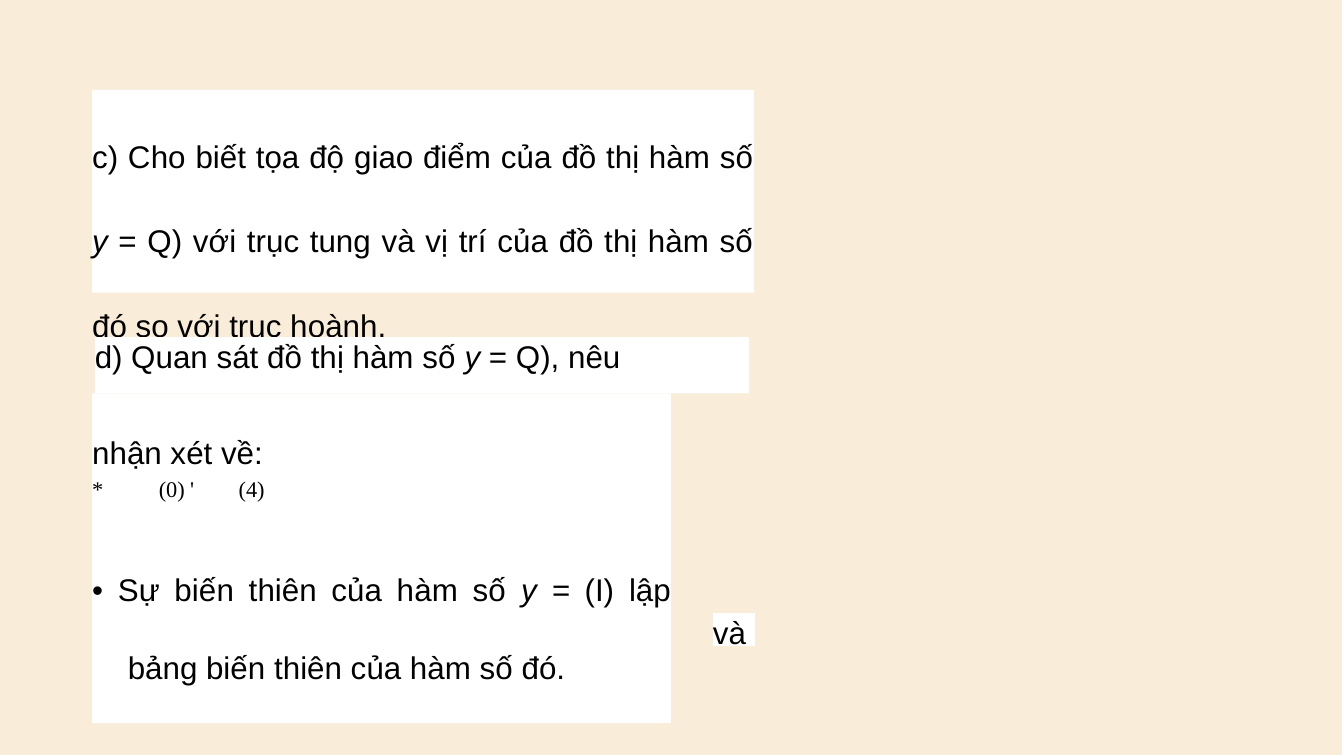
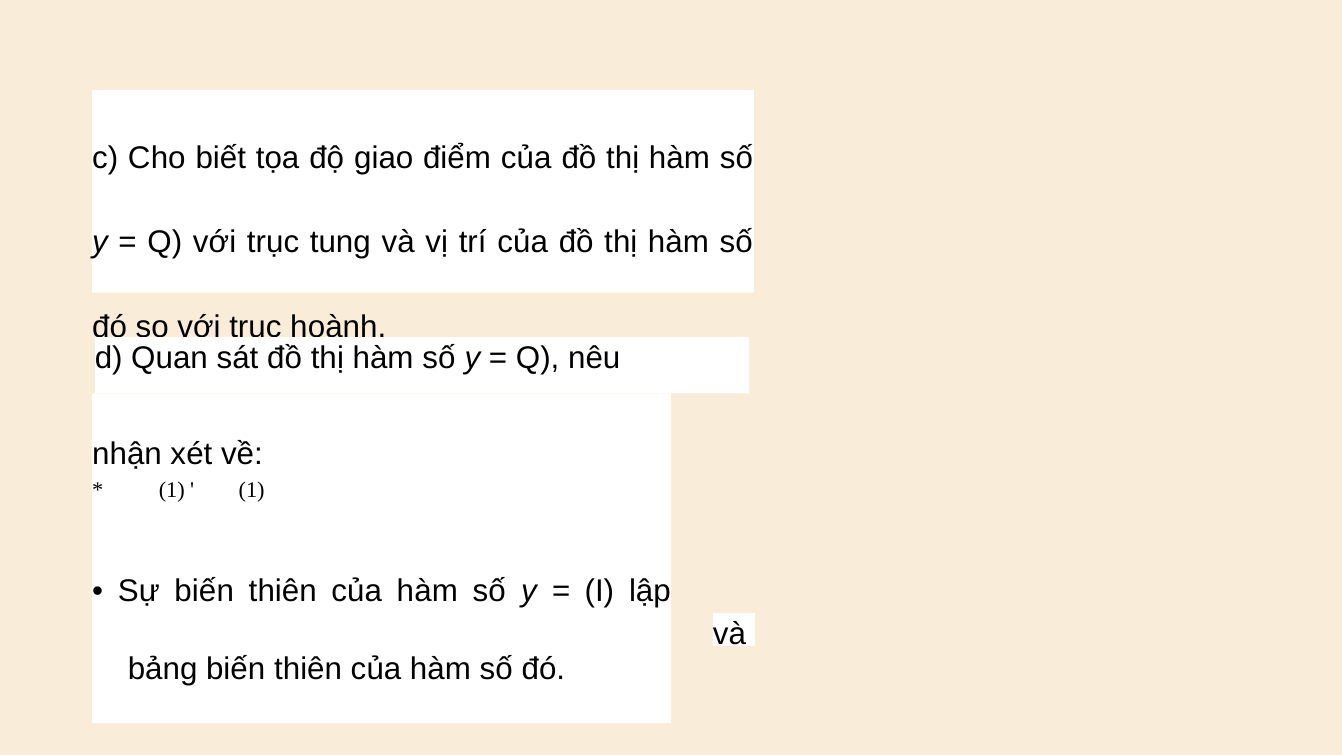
0 at (172, 490): 0 -> 1
4 at (252, 490): 4 -> 1
